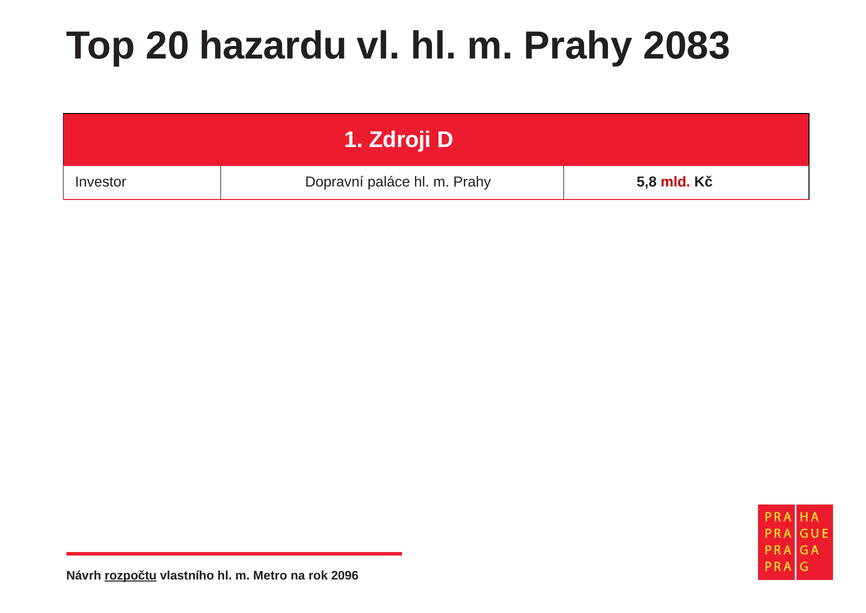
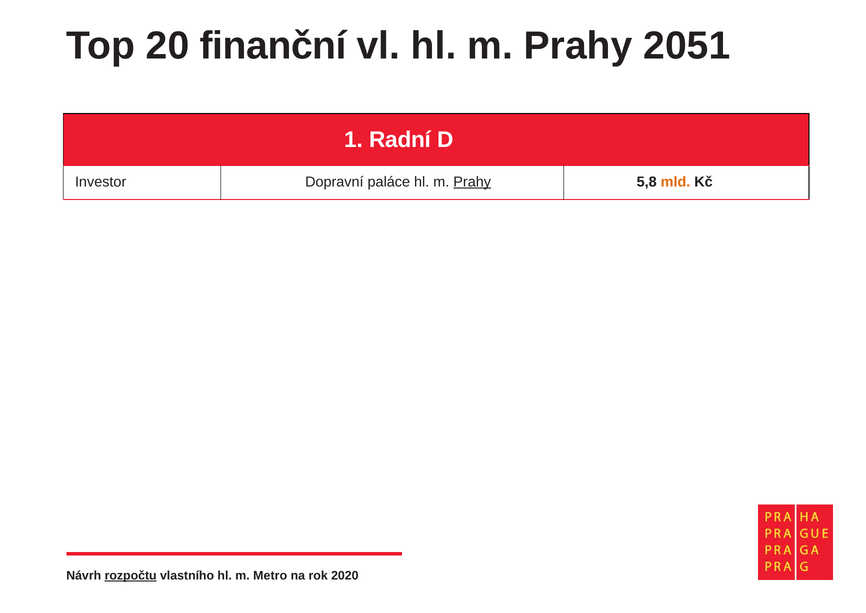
hazardu: hazardu -> finanční
2083: 2083 -> 2051
Zdroji: Zdroji -> Radní
Prahy at (472, 182) underline: none -> present
mld colour: red -> orange
2096: 2096 -> 2020
